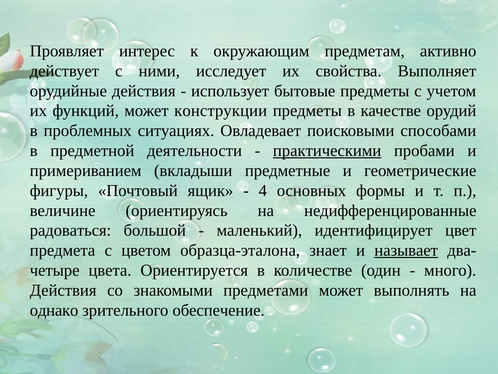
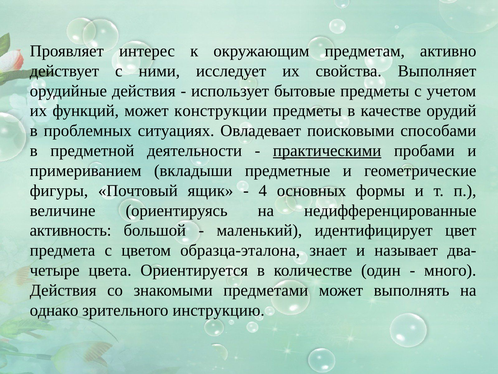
радоваться: радоваться -> активность
называет underline: present -> none
обеспечение: обеспечение -> инструкцию
